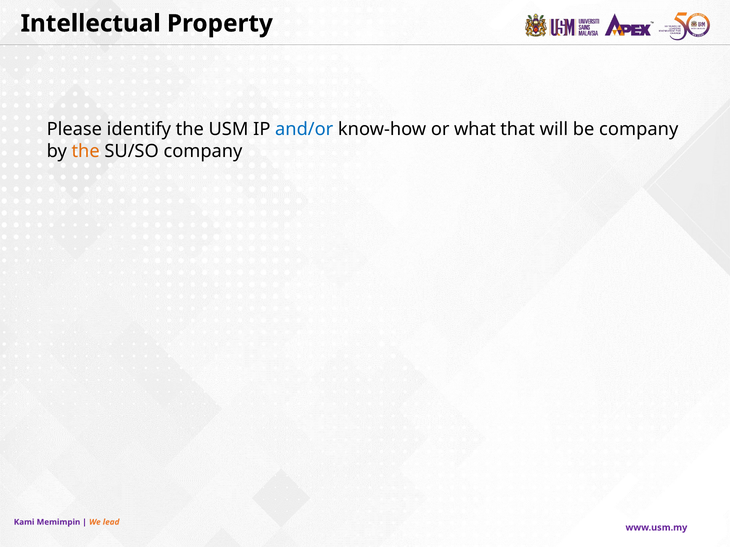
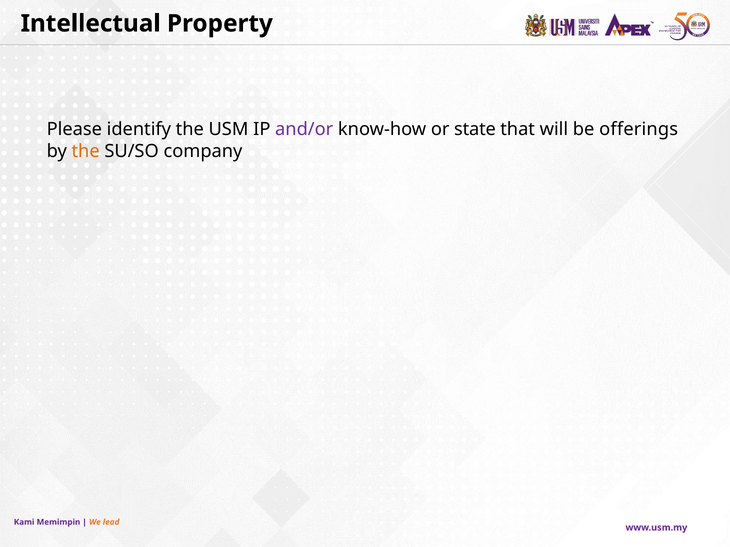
and/or colour: blue -> purple
what: what -> state
be company: company -> offerings
